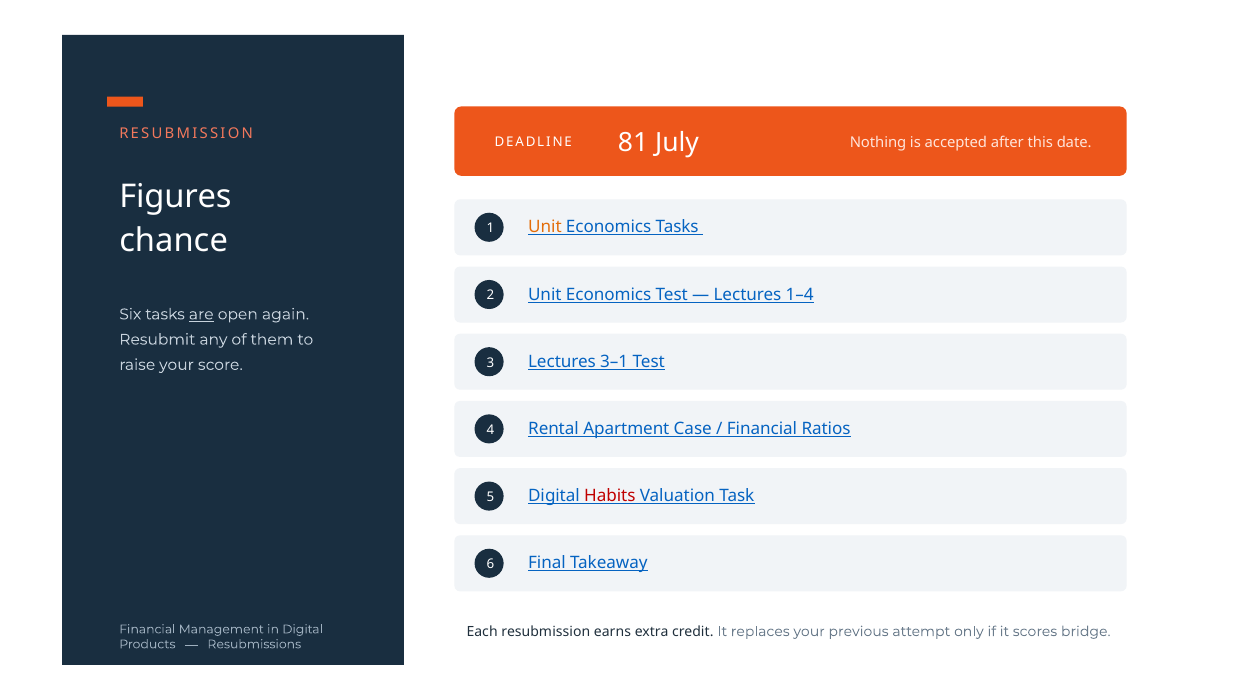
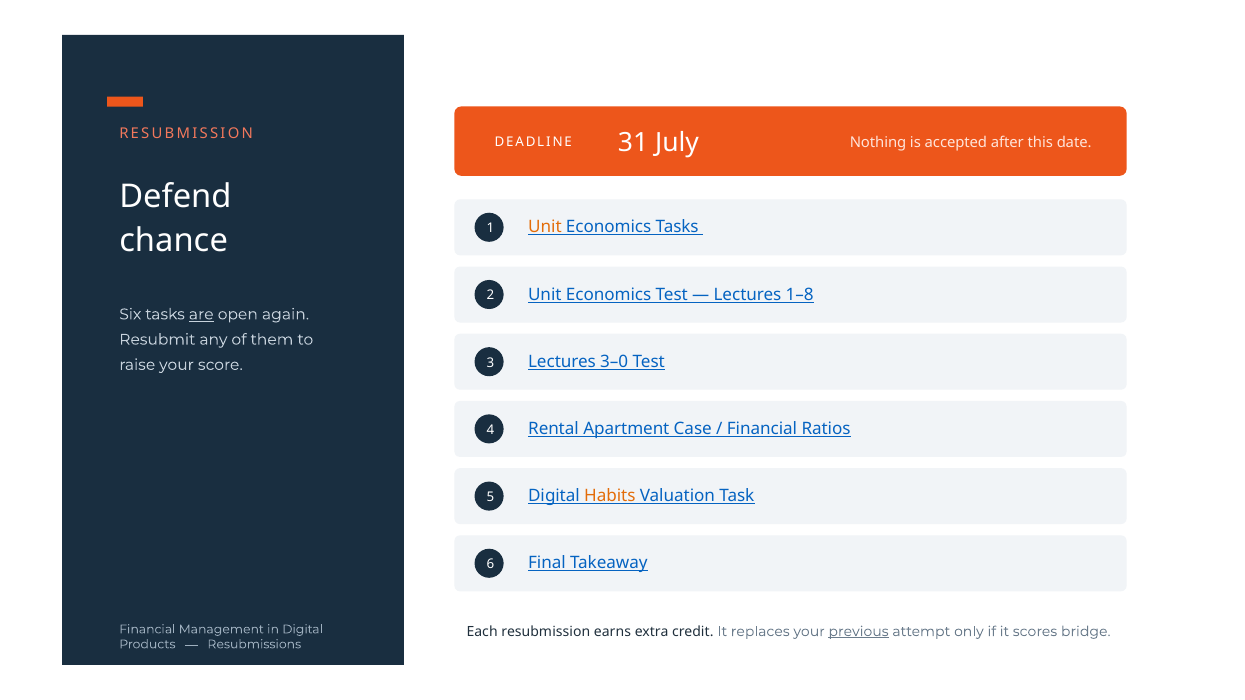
81: 81 -> 31
Figures: Figures -> Defend
1–4: 1–4 -> 1–8
3–1: 3–1 -> 3–0
Habits colour: red -> orange
previous underline: none -> present
